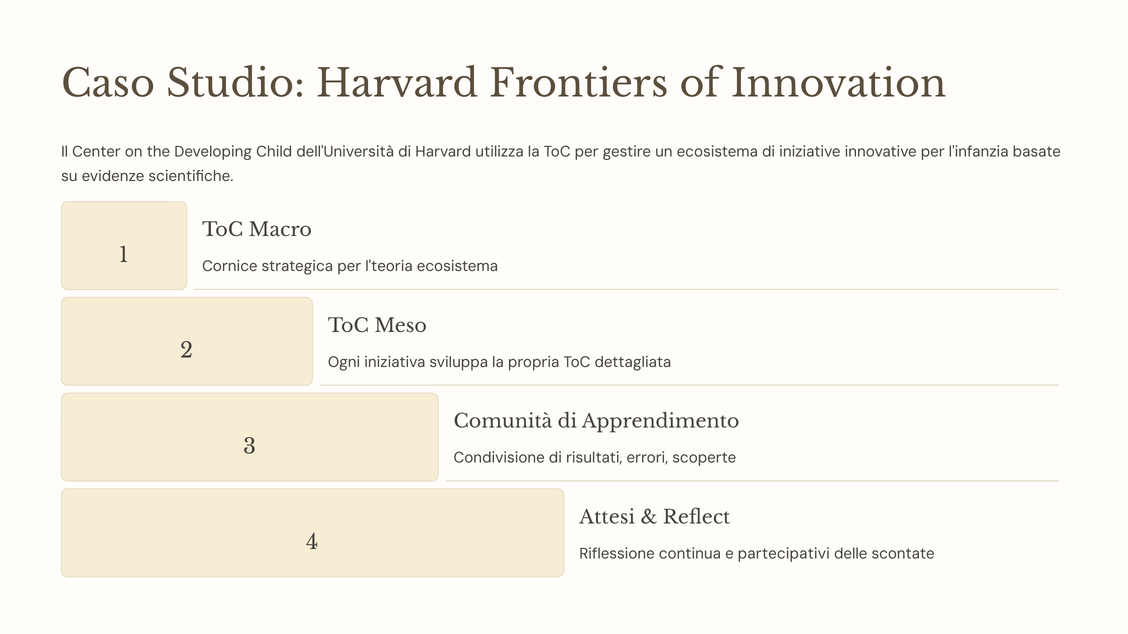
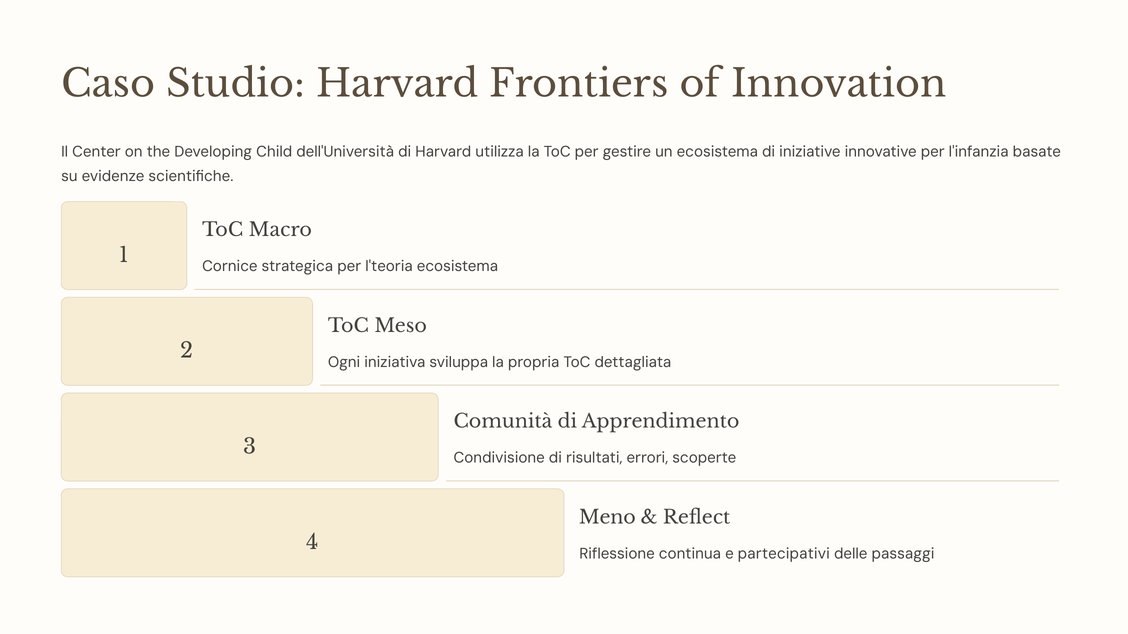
Attesi: Attesi -> Meno
scontate: scontate -> passaggi
